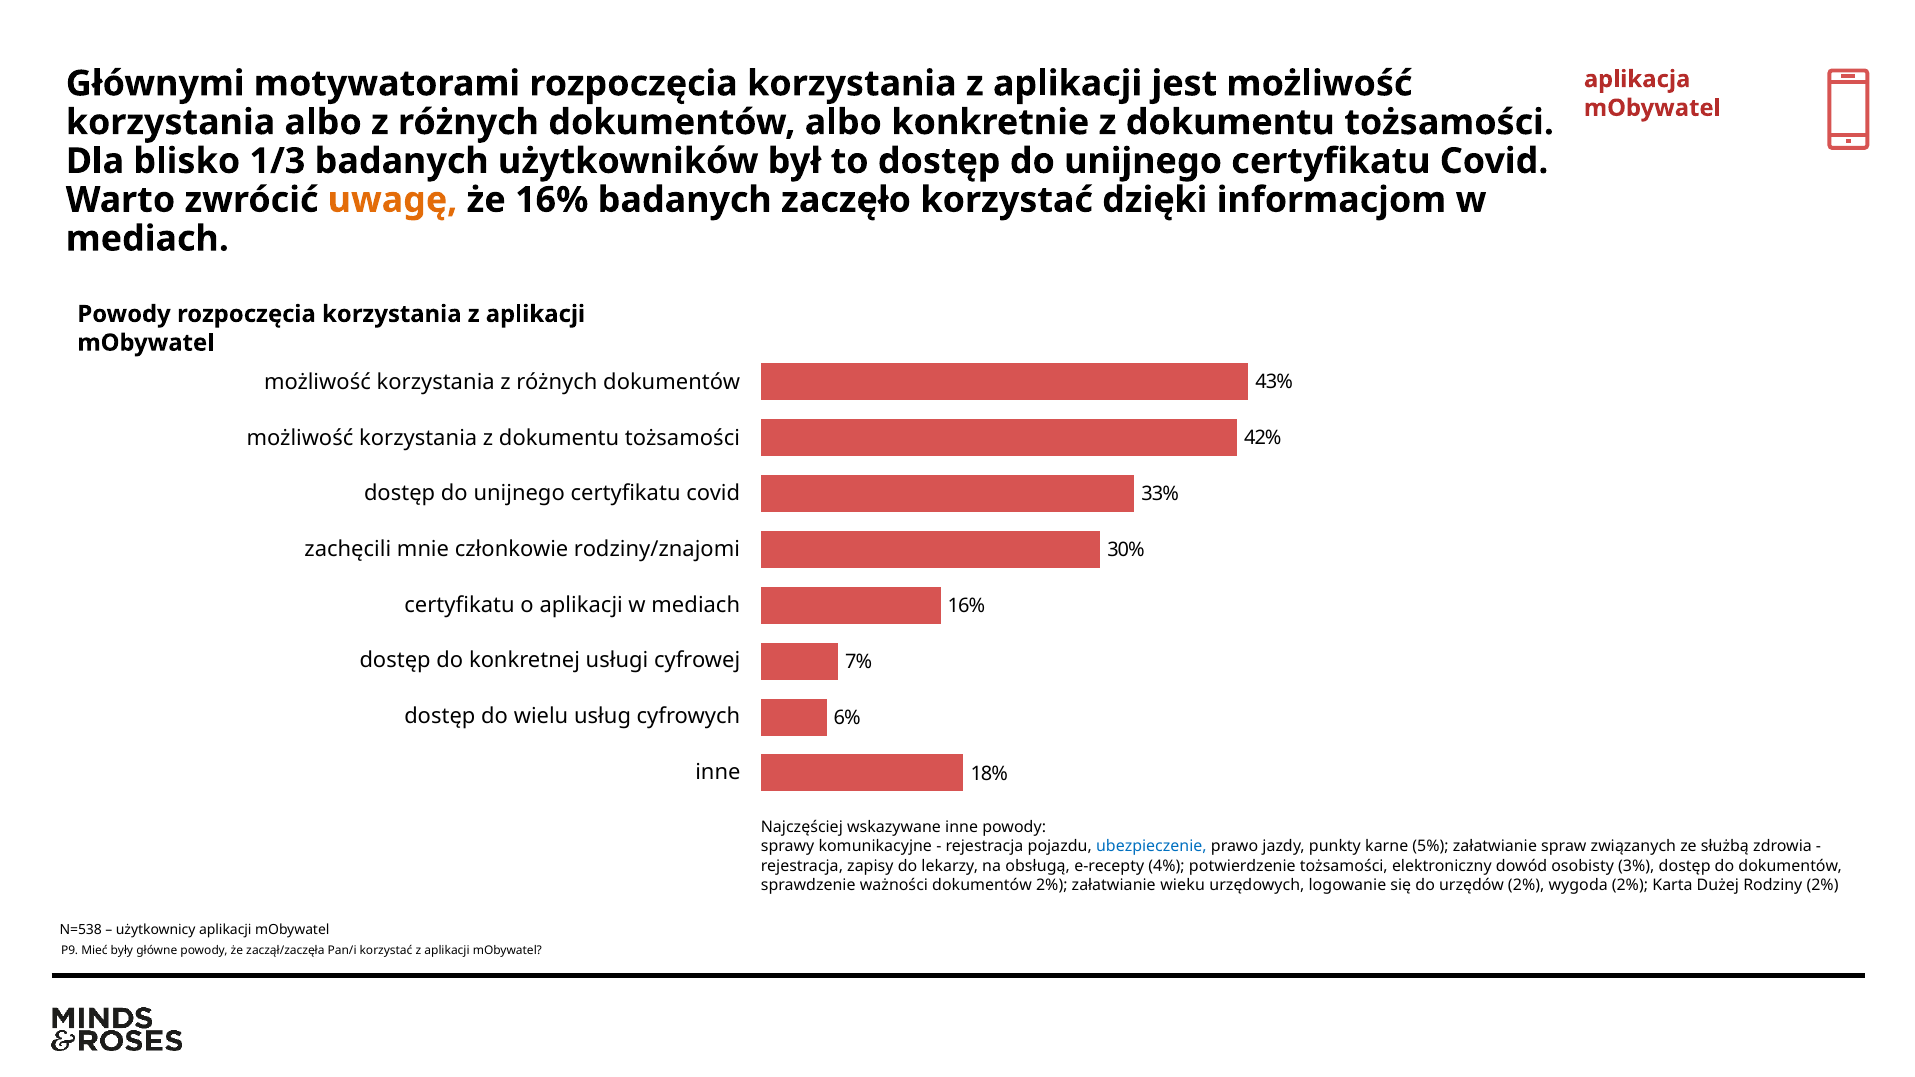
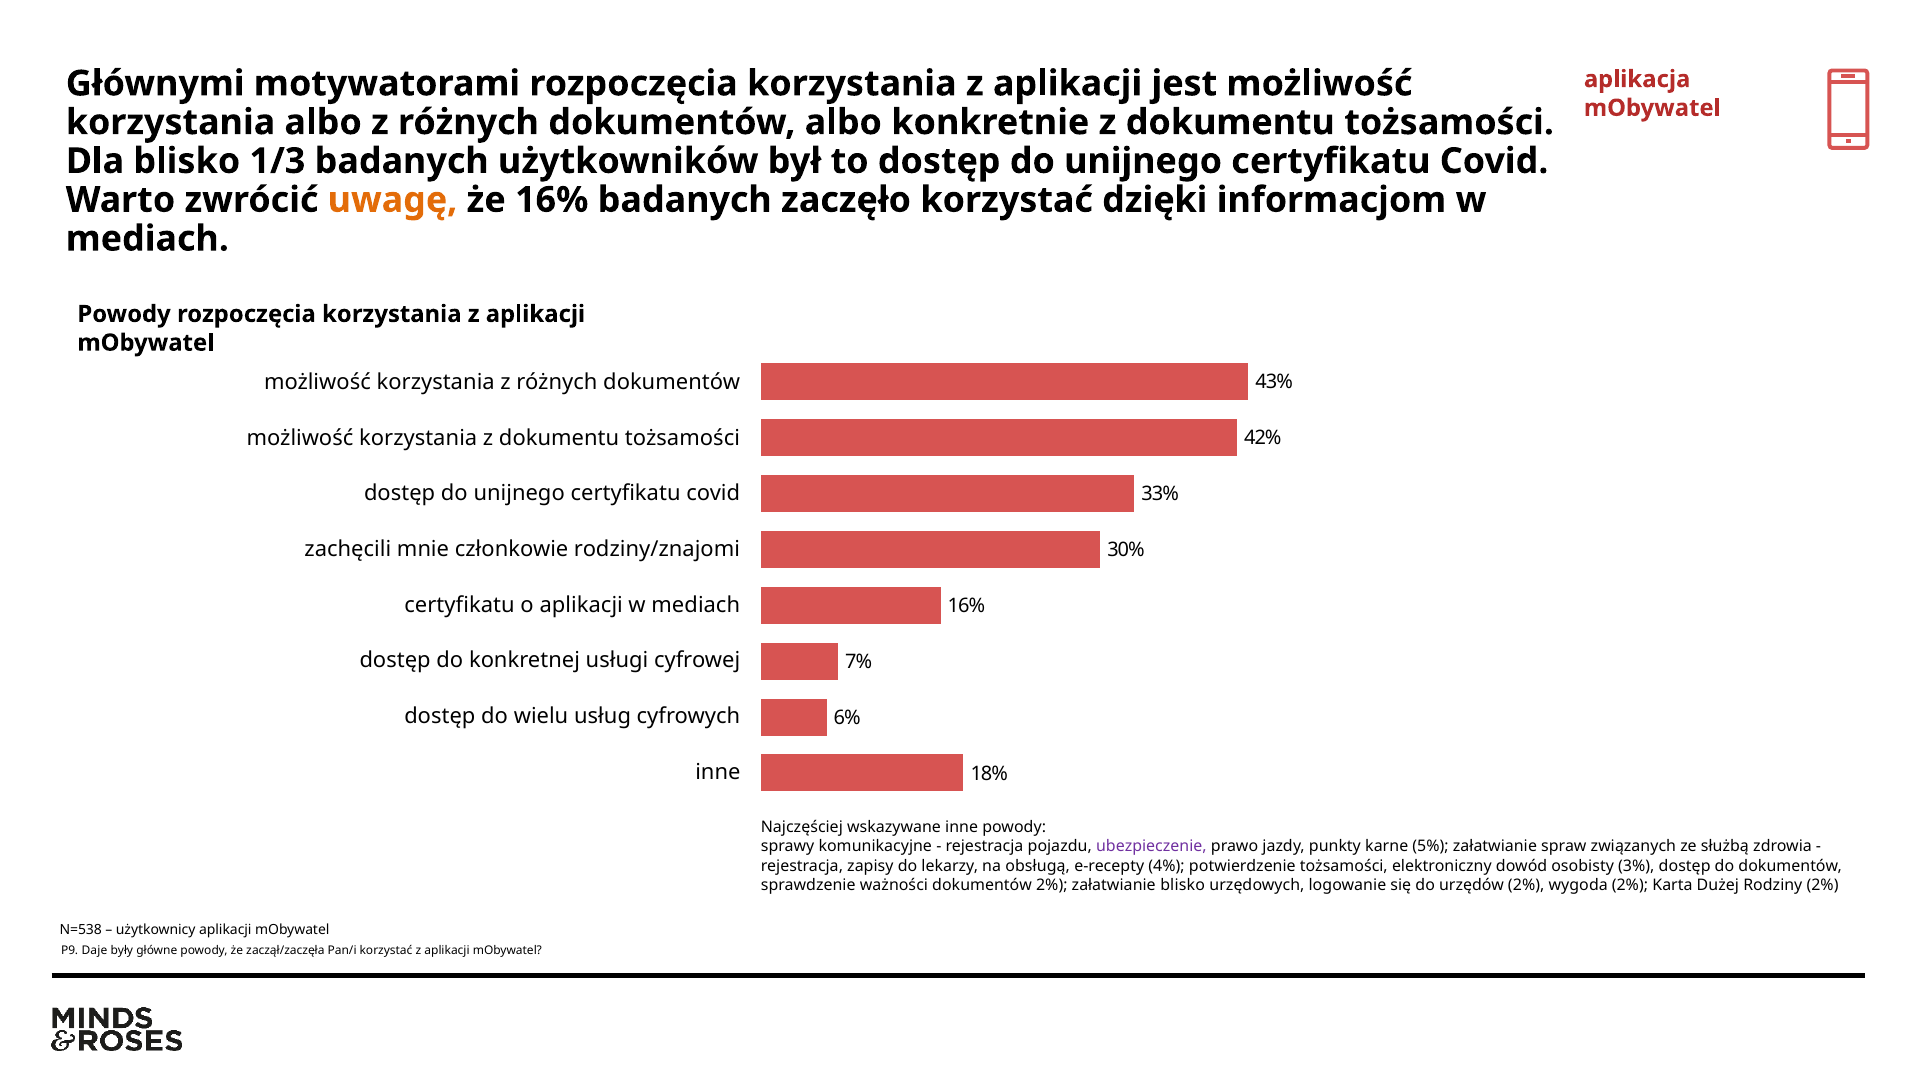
ubezpieczenie colour: blue -> purple
załatwianie wieku: wieku -> blisko
Mieć: Mieć -> Daje
